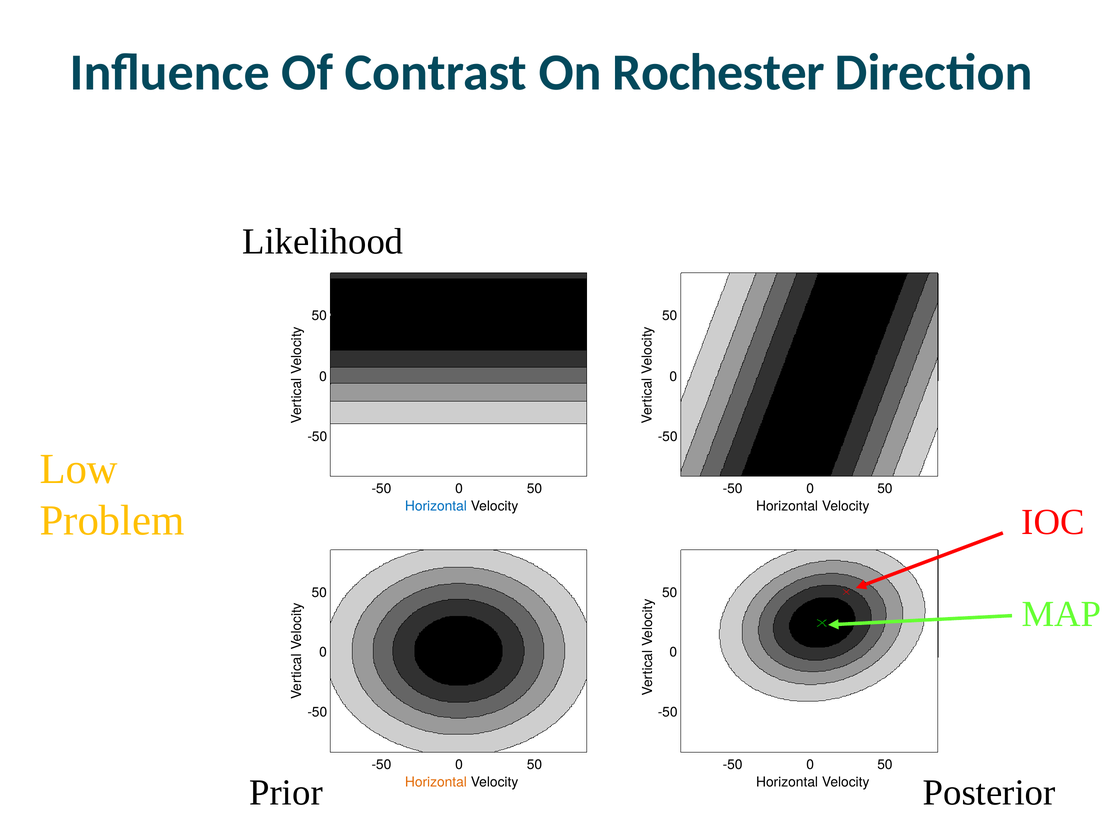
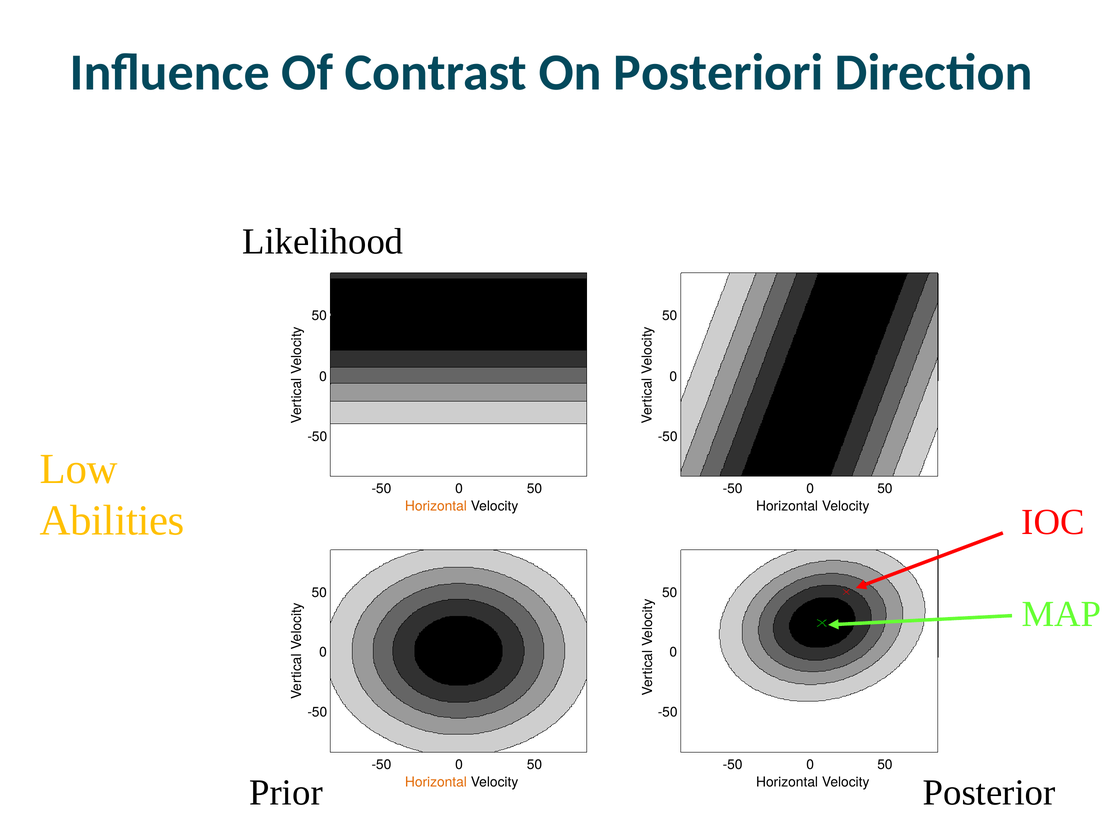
Rochester: Rochester -> Posteriori
Problem: Problem -> Abilities
Horizontal at (436, 507) colour: blue -> orange
